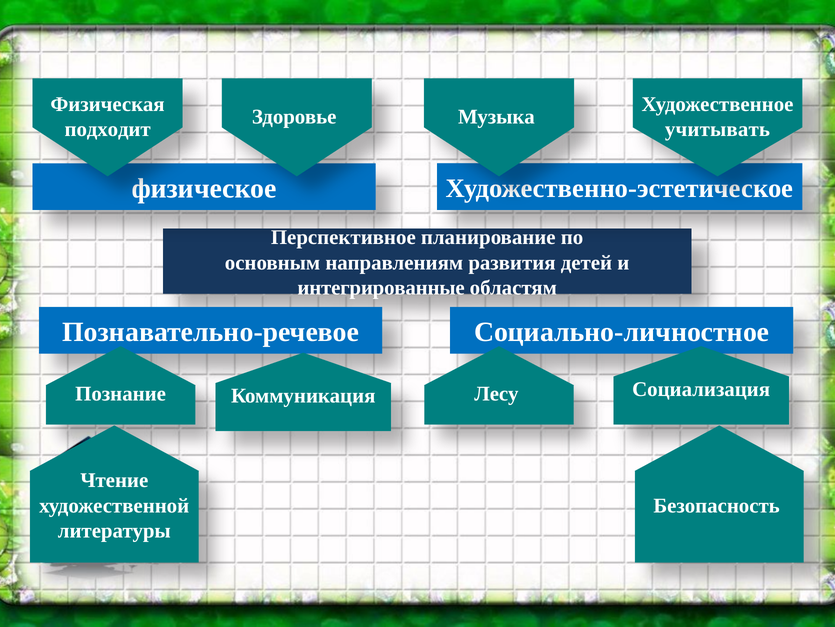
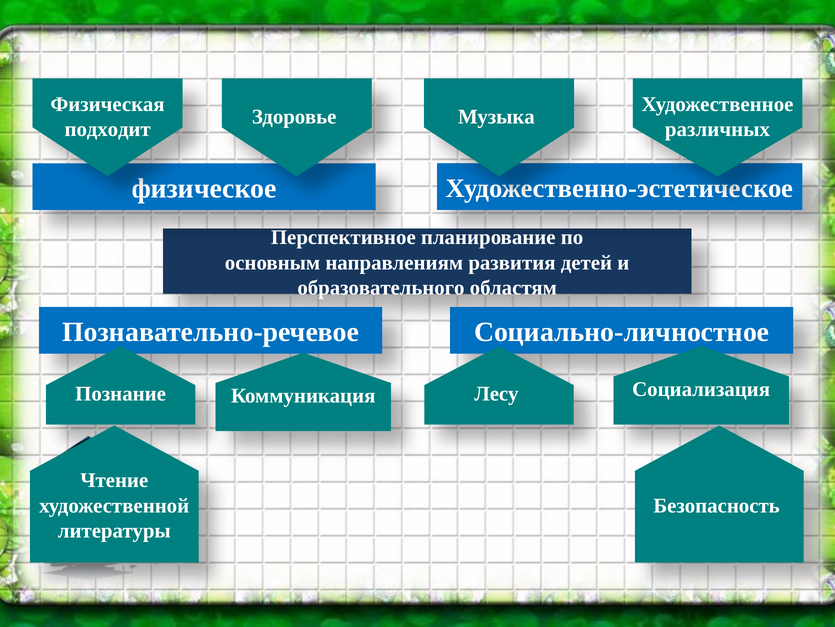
учитывать: учитывать -> различных
интегрированные: интегрированные -> образовательного
